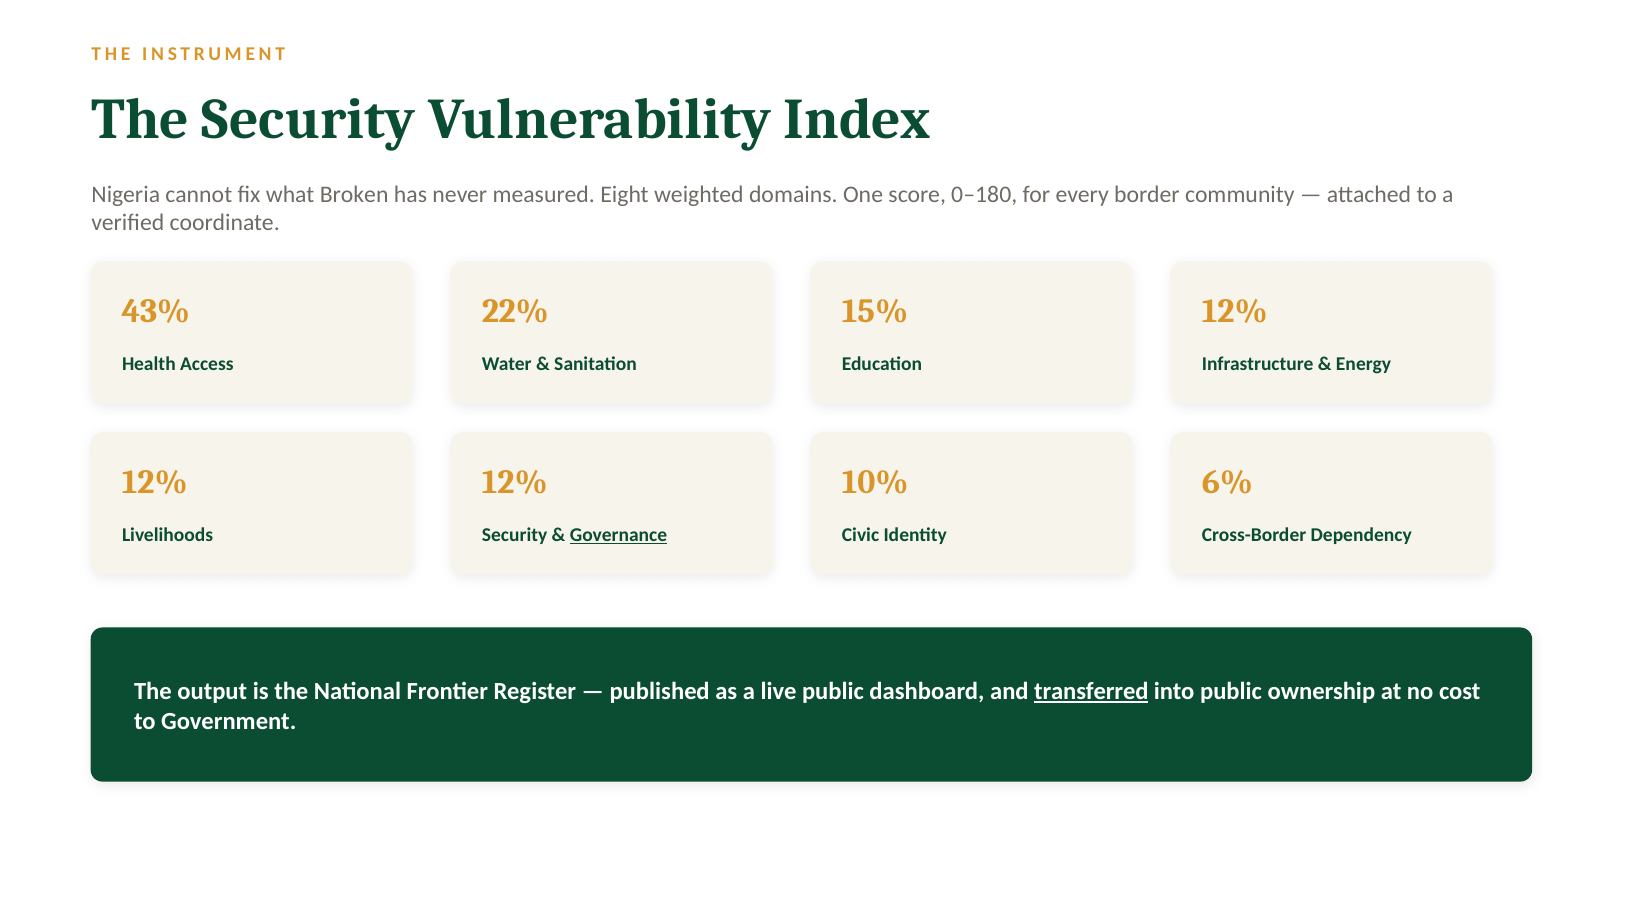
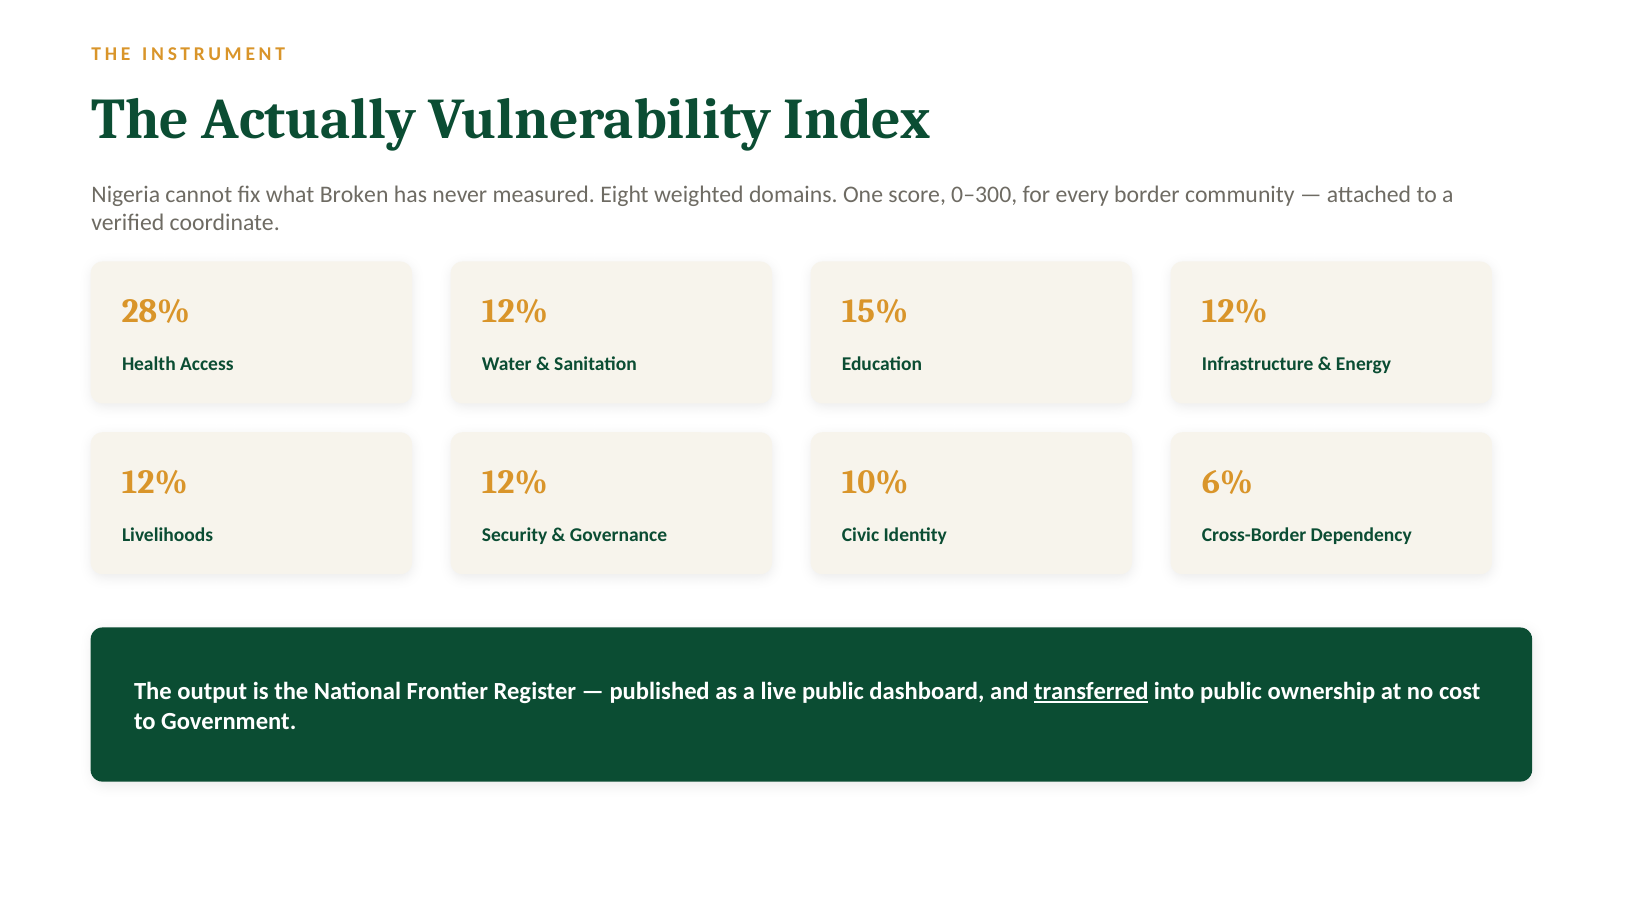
The Security: Security -> Actually
0–180: 0–180 -> 0–300
43%: 43% -> 28%
22% at (515, 312): 22% -> 12%
Governance underline: present -> none
